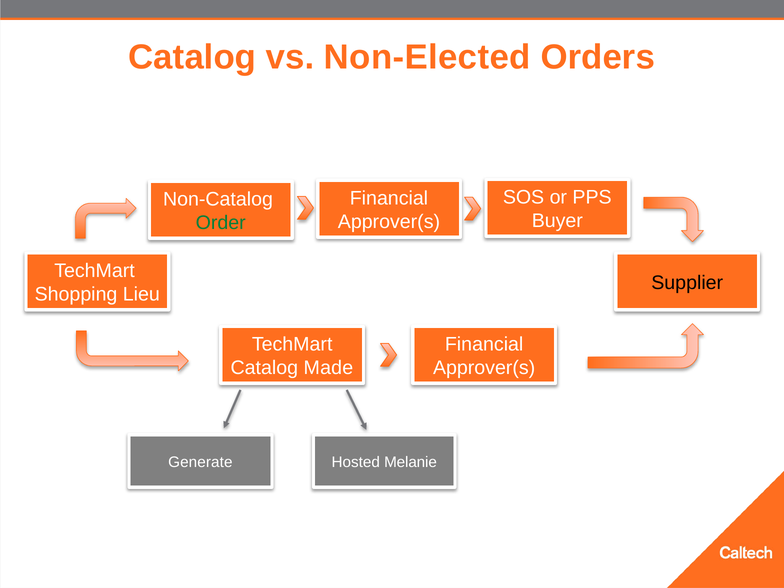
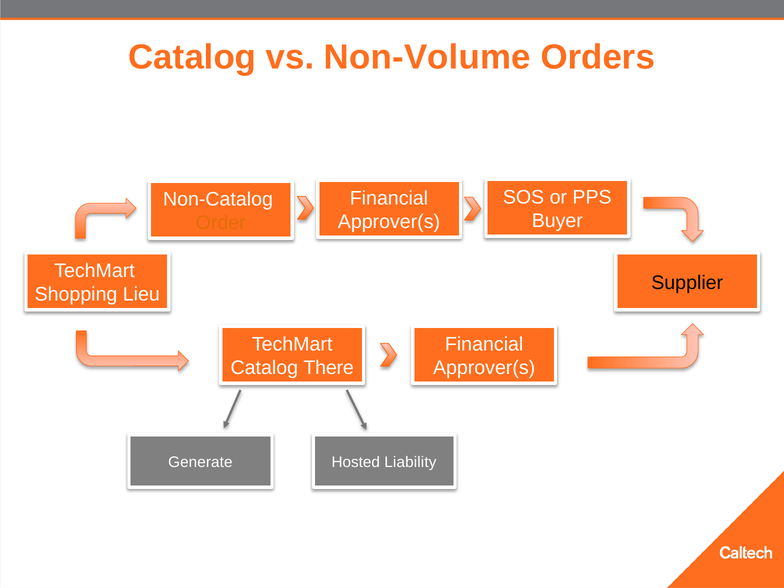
Non-Elected: Non-Elected -> Non-Volume
Order colour: green -> orange
Made: Made -> There
Melanie: Melanie -> Liability
